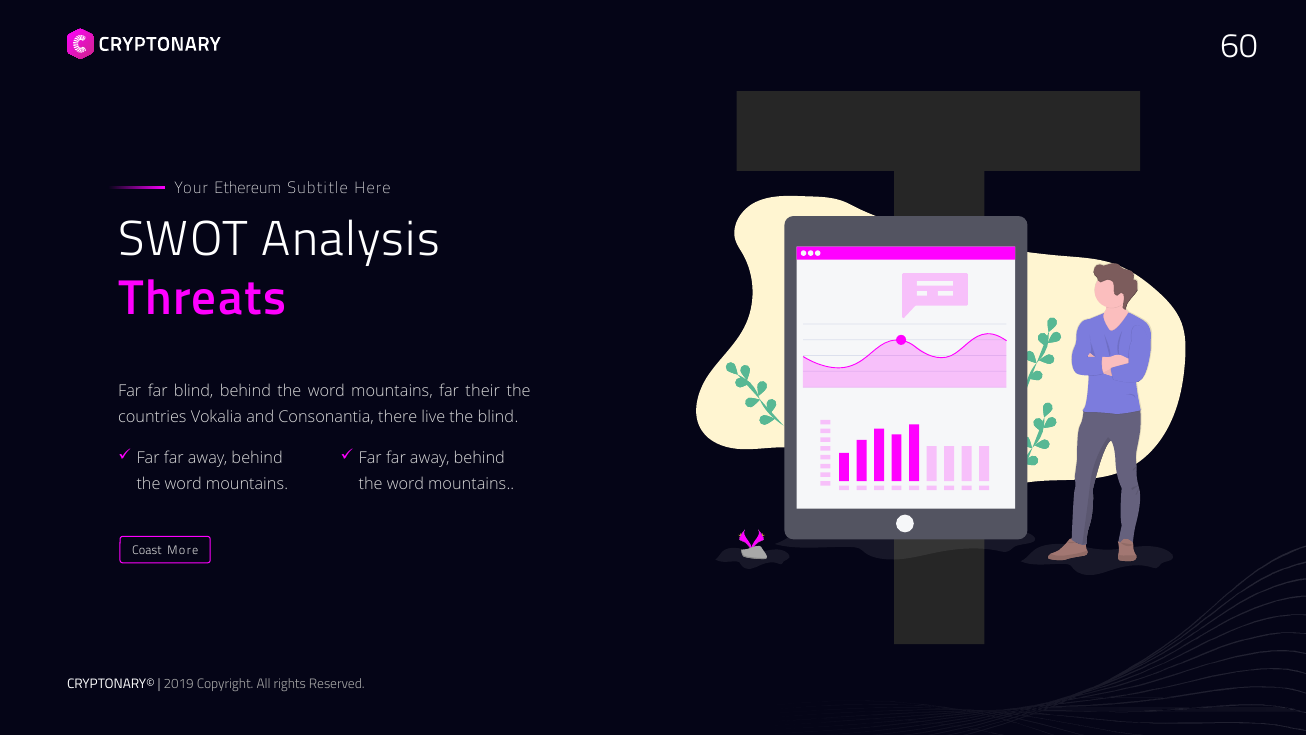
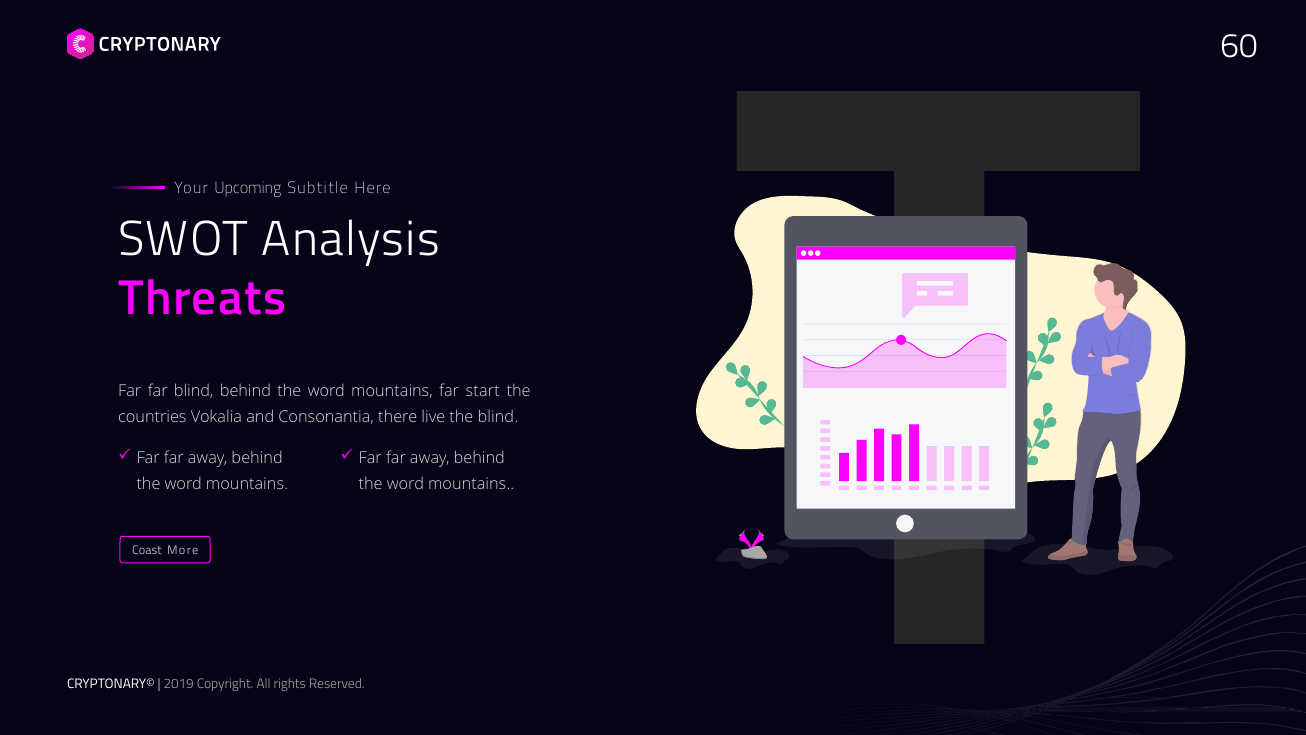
Ethereum: Ethereum -> Upcoming
their: their -> start
